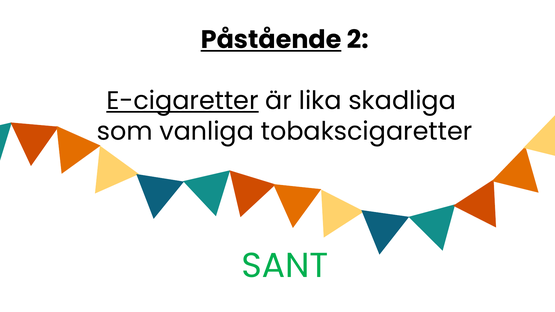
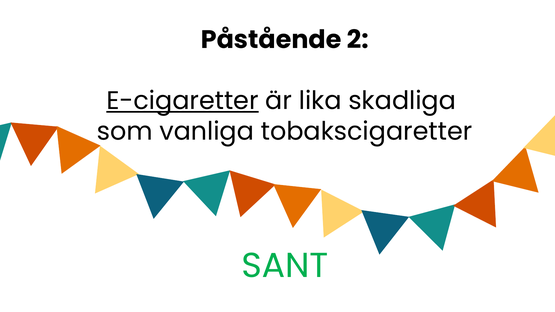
Påstående underline: present -> none
